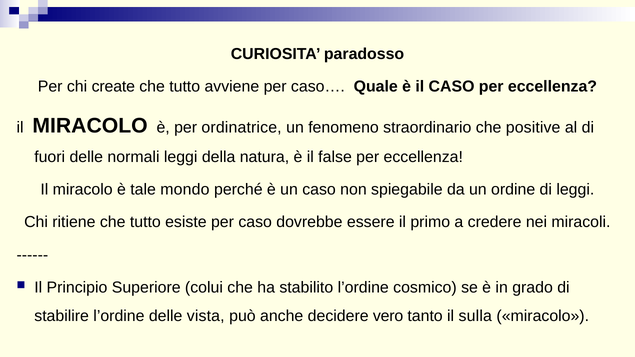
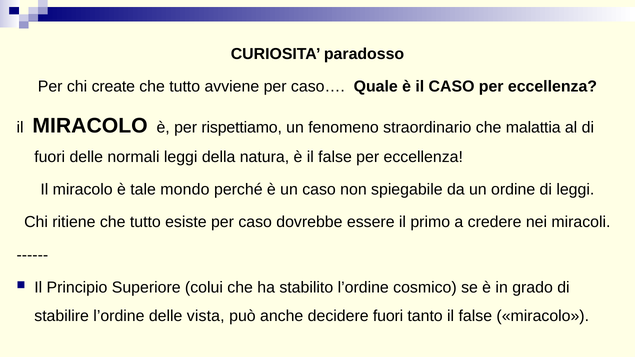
ordinatrice: ordinatrice -> rispettiamo
positive: positive -> malattia
decidere vero: vero -> fuori
tanto il sulla: sulla -> false
